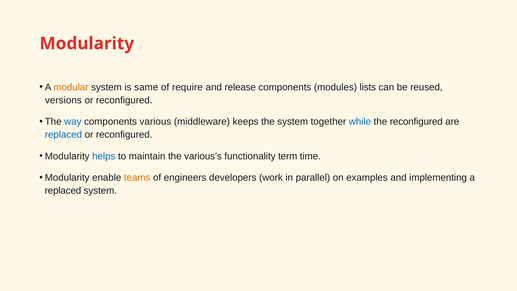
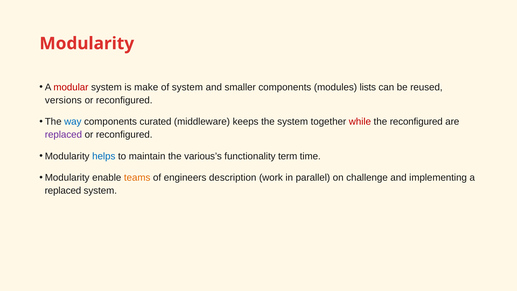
modular colour: orange -> red
same: same -> make
of require: require -> system
release: release -> smaller
various: various -> curated
while colour: blue -> red
replaced at (63, 135) colour: blue -> purple
developers: developers -> description
examples: examples -> challenge
